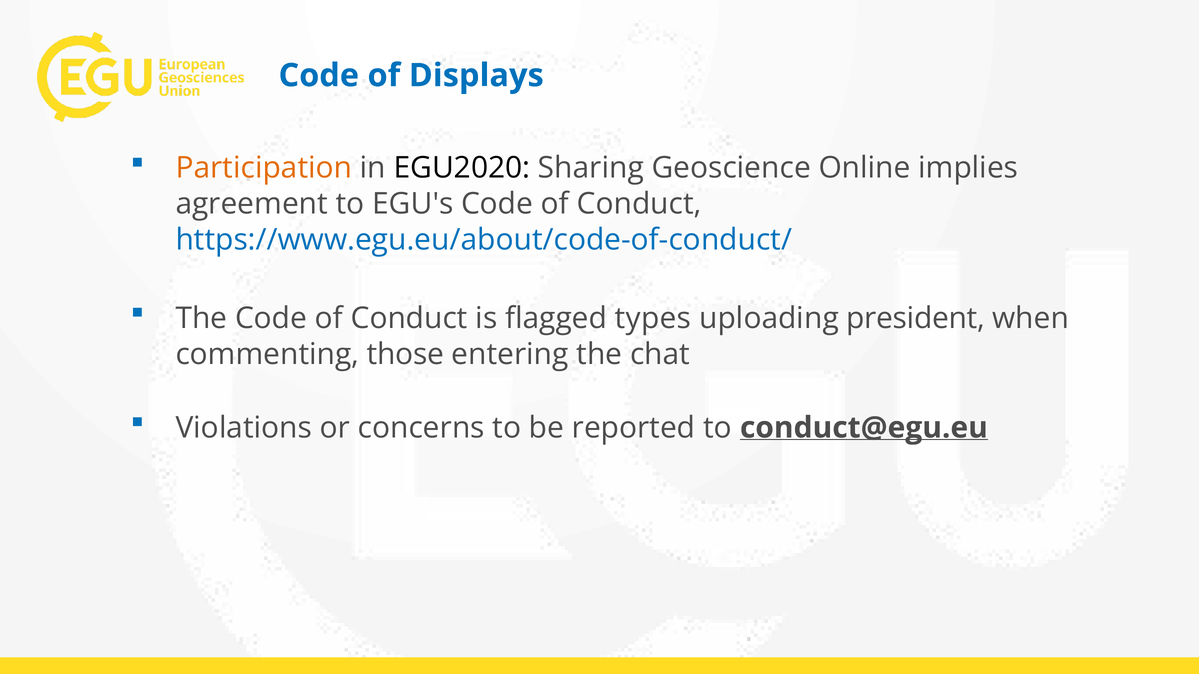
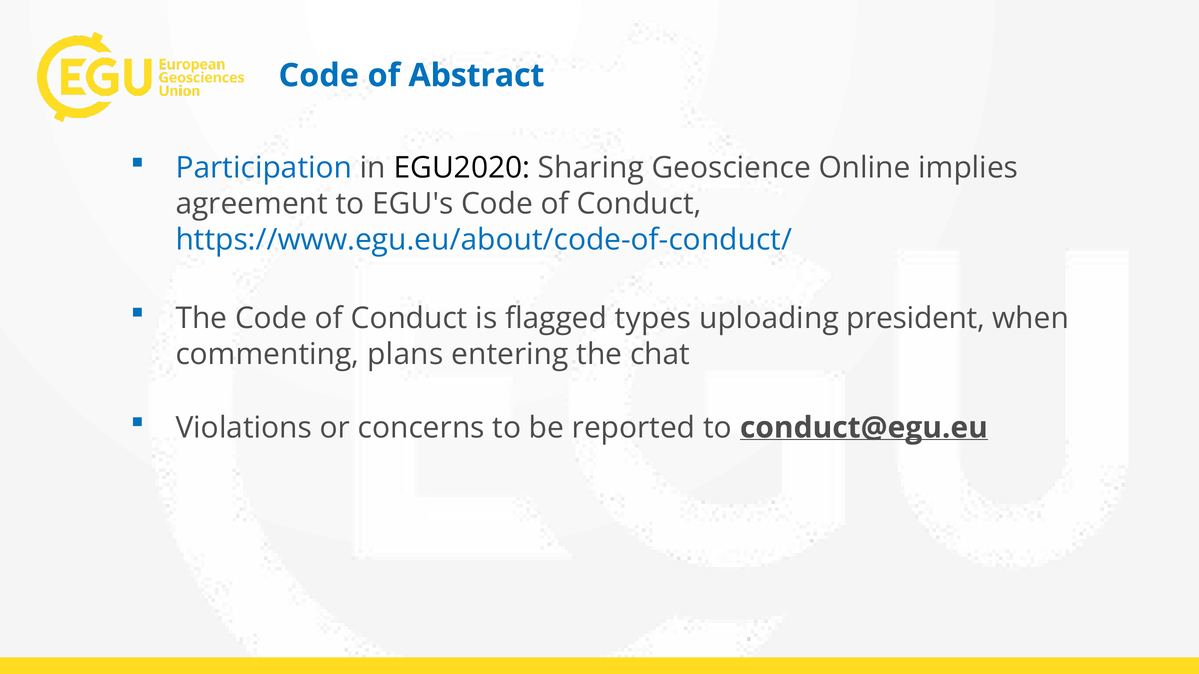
Displays: Displays -> Abstract
Participation colour: orange -> blue
those: those -> plans
